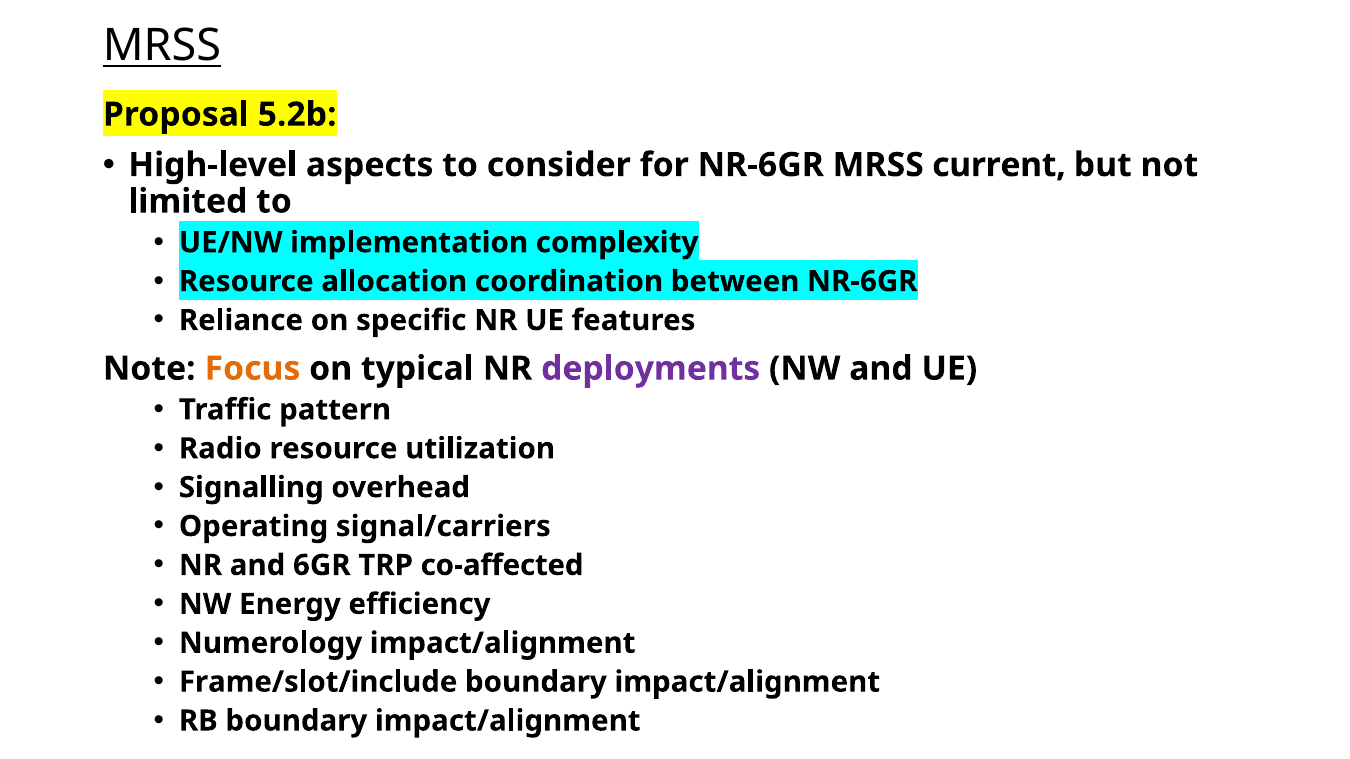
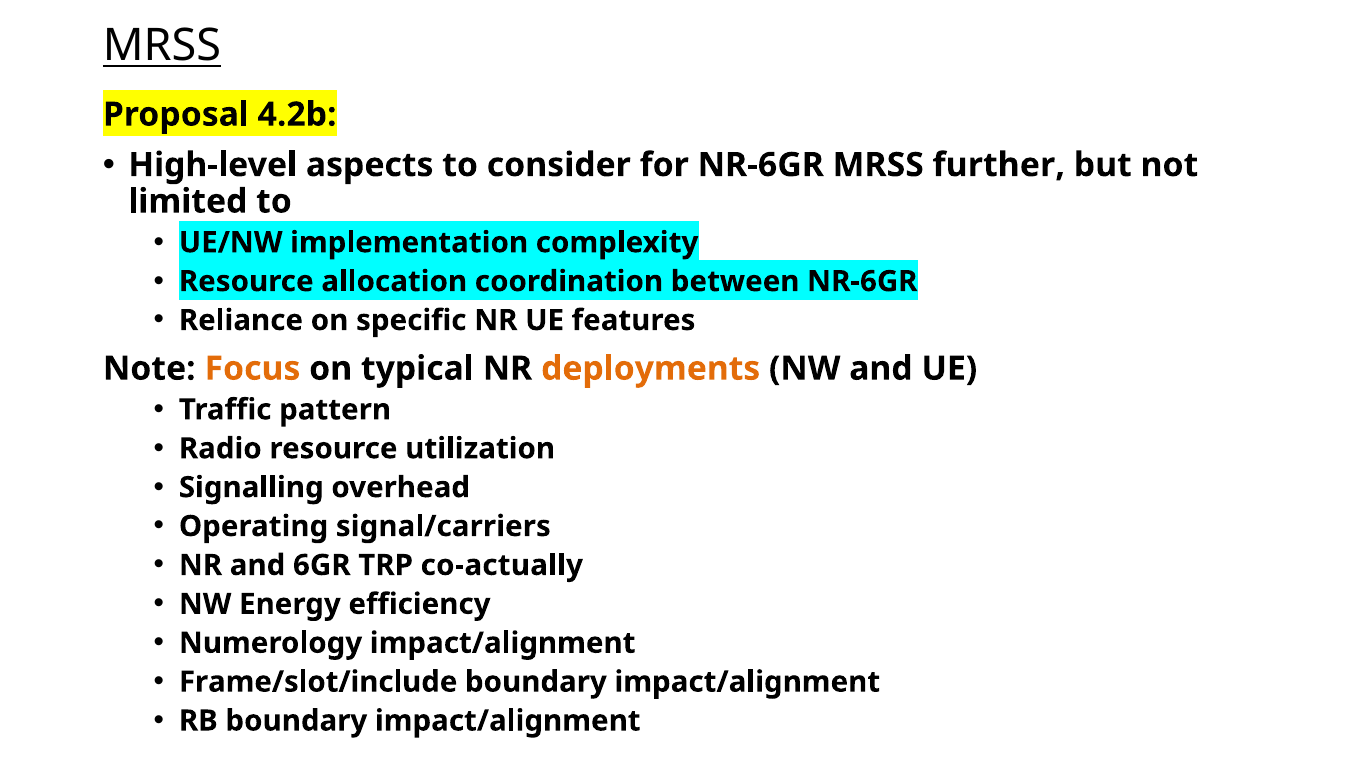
5.2b: 5.2b -> 4.2b
current: current -> further
deployments colour: purple -> orange
co-affected: co-affected -> co-actually
